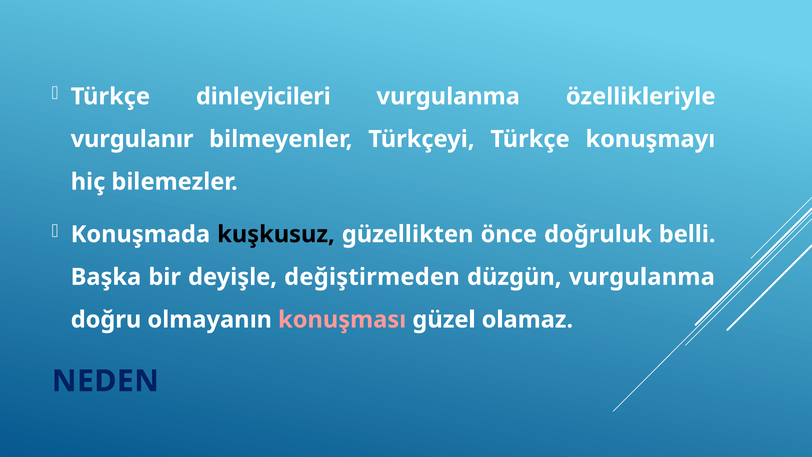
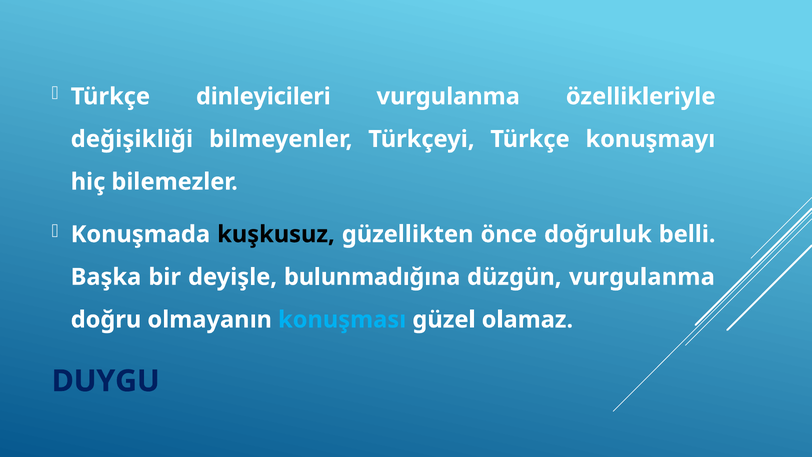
vurgulanır: vurgulanır -> değişikliği
değiştirmeden: değiştirmeden -> bulunmadığına
konuşması colour: pink -> light blue
NEDEN: NEDEN -> DUYGU
